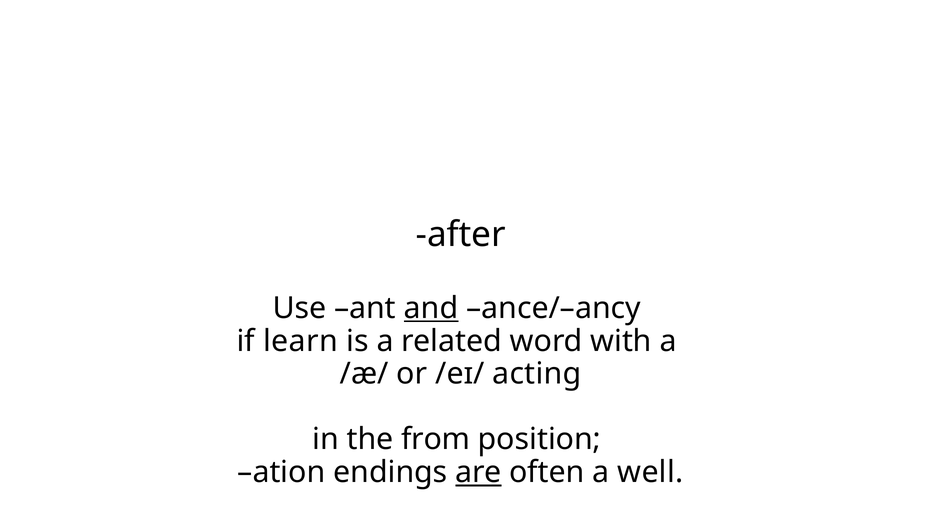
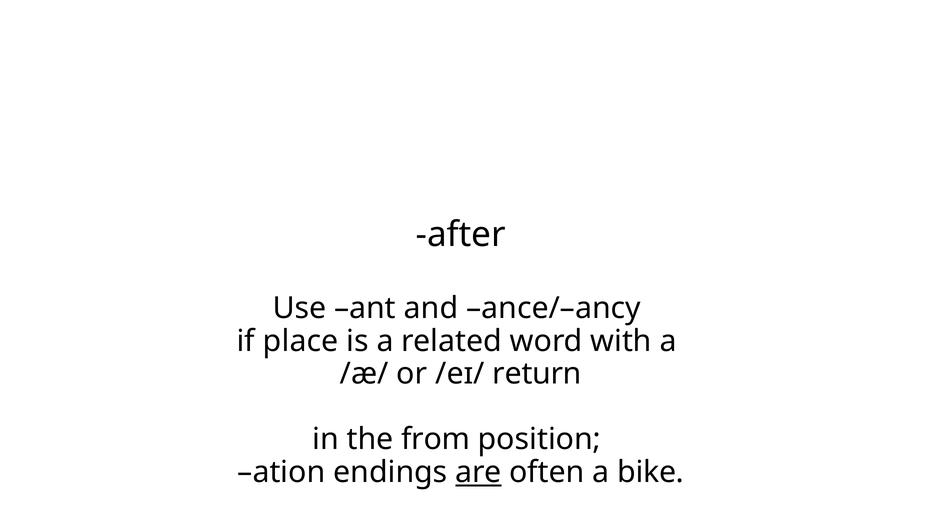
and underline: present -> none
learn: learn -> place
acting: acting -> return
well: well -> bike
